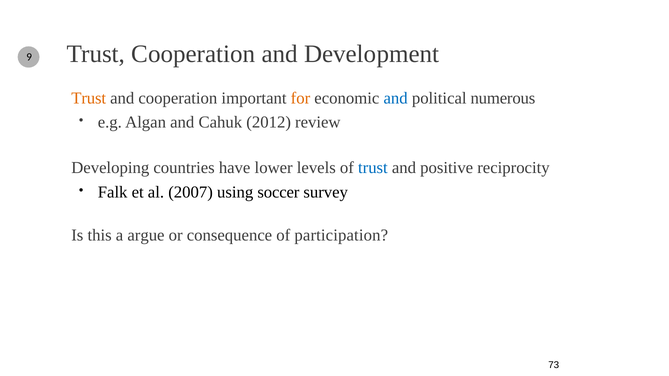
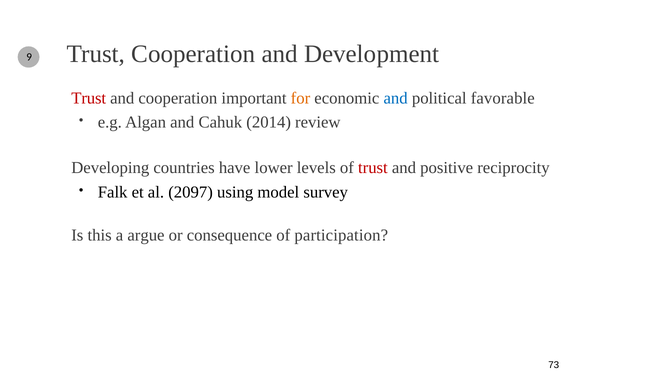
Trust at (89, 98) colour: orange -> red
numerous: numerous -> favorable
2012: 2012 -> 2014
trust at (373, 168) colour: blue -> red
2007: 2007 -> 2097
soccer: soccer -> model
